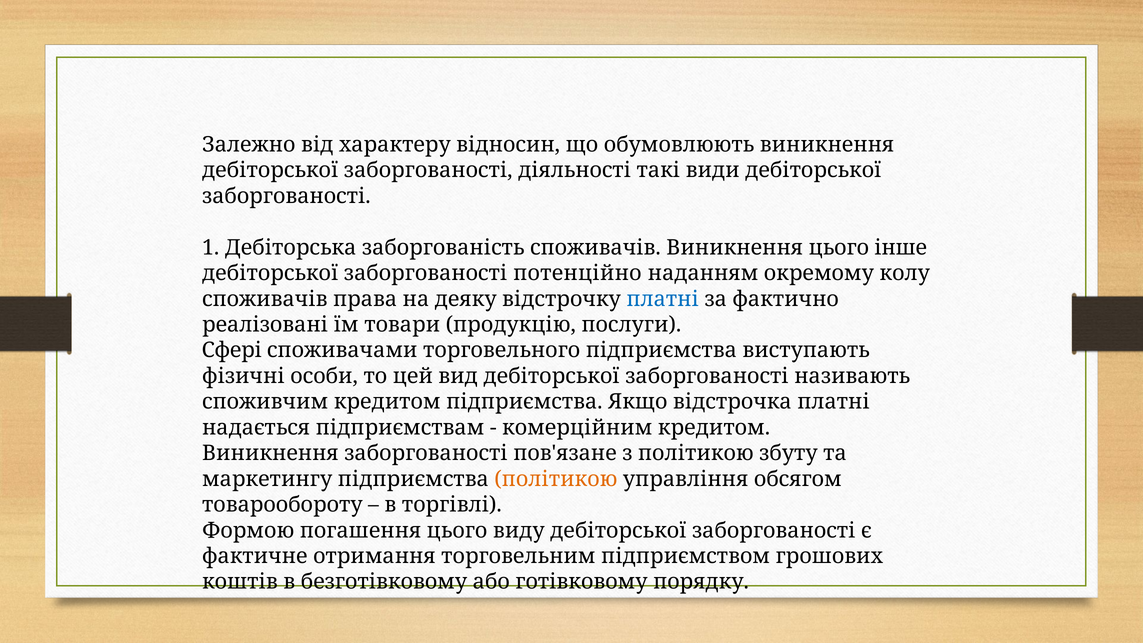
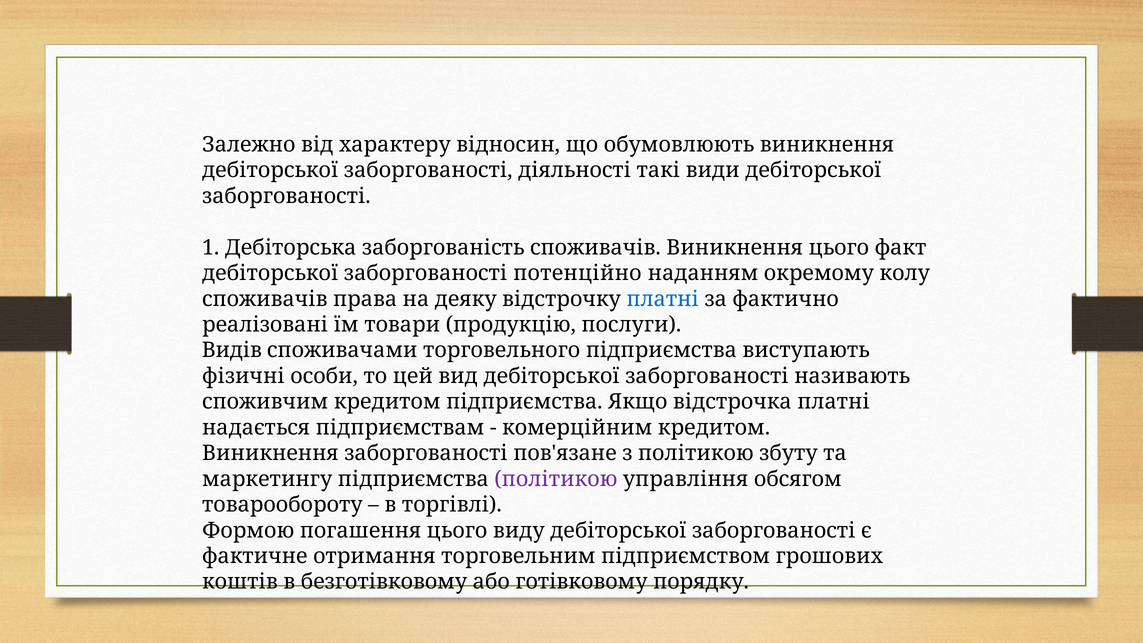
інше: інше -> факт
Сфері: Сфері -> Видів
політикою at (556, 479) colour: orange -> purple
